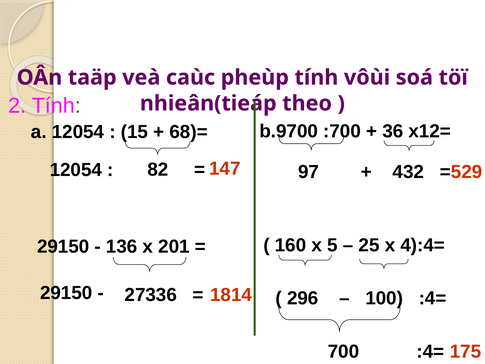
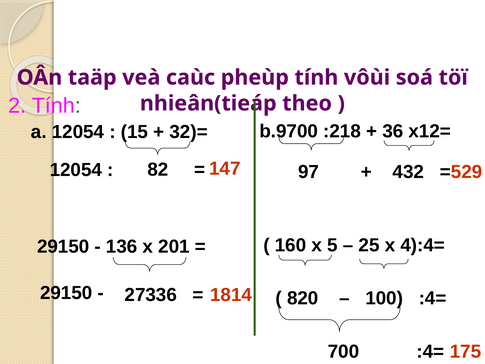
68)=: 68)= -> 32)=
:700: :700 -> :218
296: 296 -> 820
